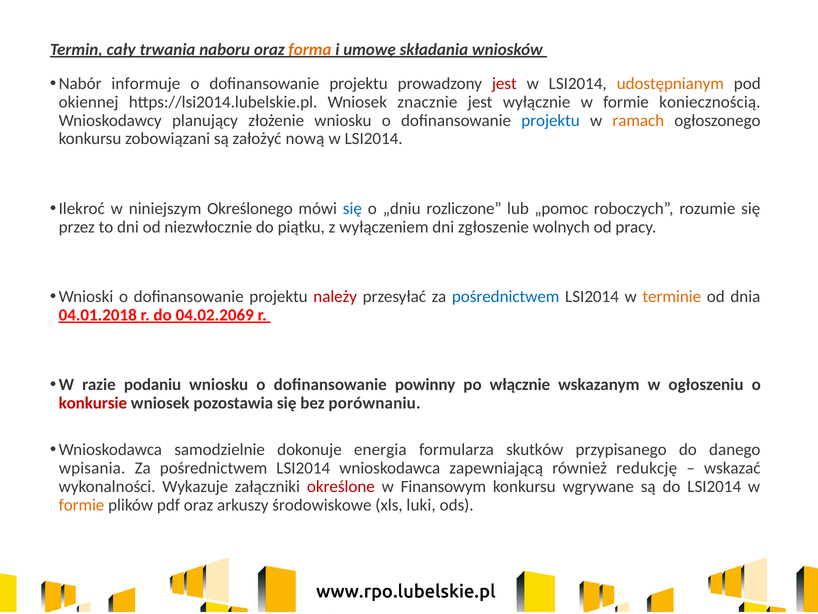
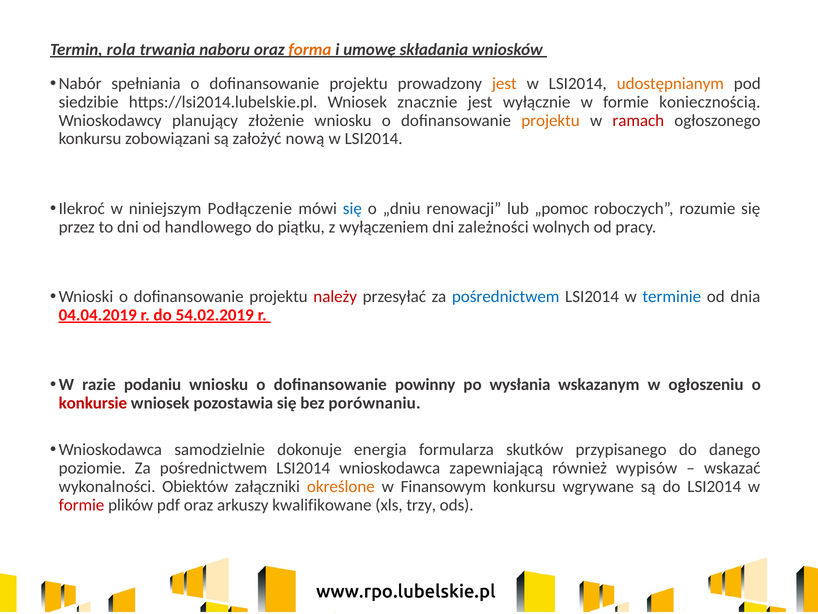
cały: cały -> rola
informuje: informuje -> spełniania
jest at (504, 83) colour: red -> orange
okiennej: okiennej -> siedzibie
projektu at (551, 120) colour: blue -> orange
ramach colour: orange -> red
Określonego: Określonego -> Podłączenie
rozliczone: rozliczone -> renowacji
niezwłocznie: niezwłocznie -> handlowego
zgłoszenie: zgłoszenie -> zależności
terminie colour: orange -> blue
04.01.2018: 04.01.2018 -> 04.04.2019
04.02.2069: 04.02.2069 -> 54.02.2019
włącznie: włącznie -> wysłania
wpisania: wpisania -> poziomie
redukcję: redukcję -> wypisów
Wykazuje: Wykazuje -> Obiektów
określone colour: red -> orange
formie at (81, 504) colour: orange -> red
środowiskowe: środowiskowe -> kwalifikowane
luki: luki -> trzy
